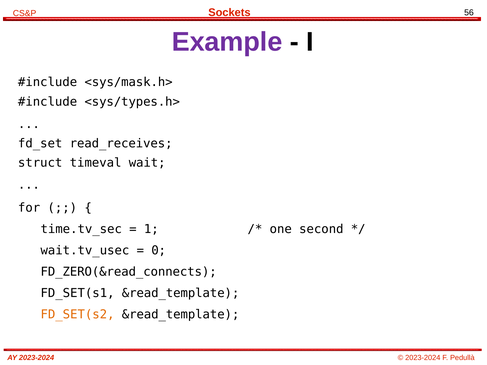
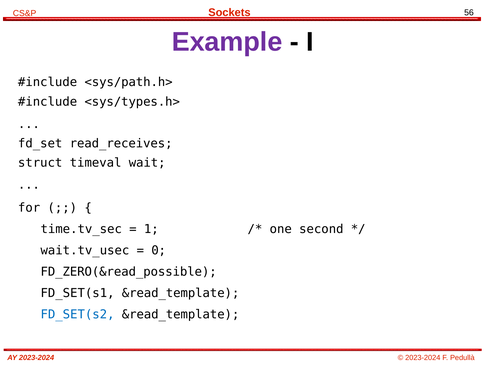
<sys/mask.h>: <sys/mask.h> -> <sys/path.h>
FD_ZERO(&read_connects: FD_ZERO(&read_connects -> FD_ZERO(&read_possible
FD_SET(s2 colour: orange -> blue
